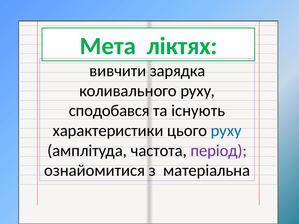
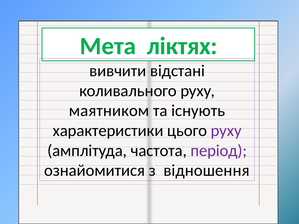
зарядка: зарядка -> відстані
сподобався: сподобався -> маятником
руху at (226, 131) colour: blue -> purple
матеріальна: матеріальна -> відношення
